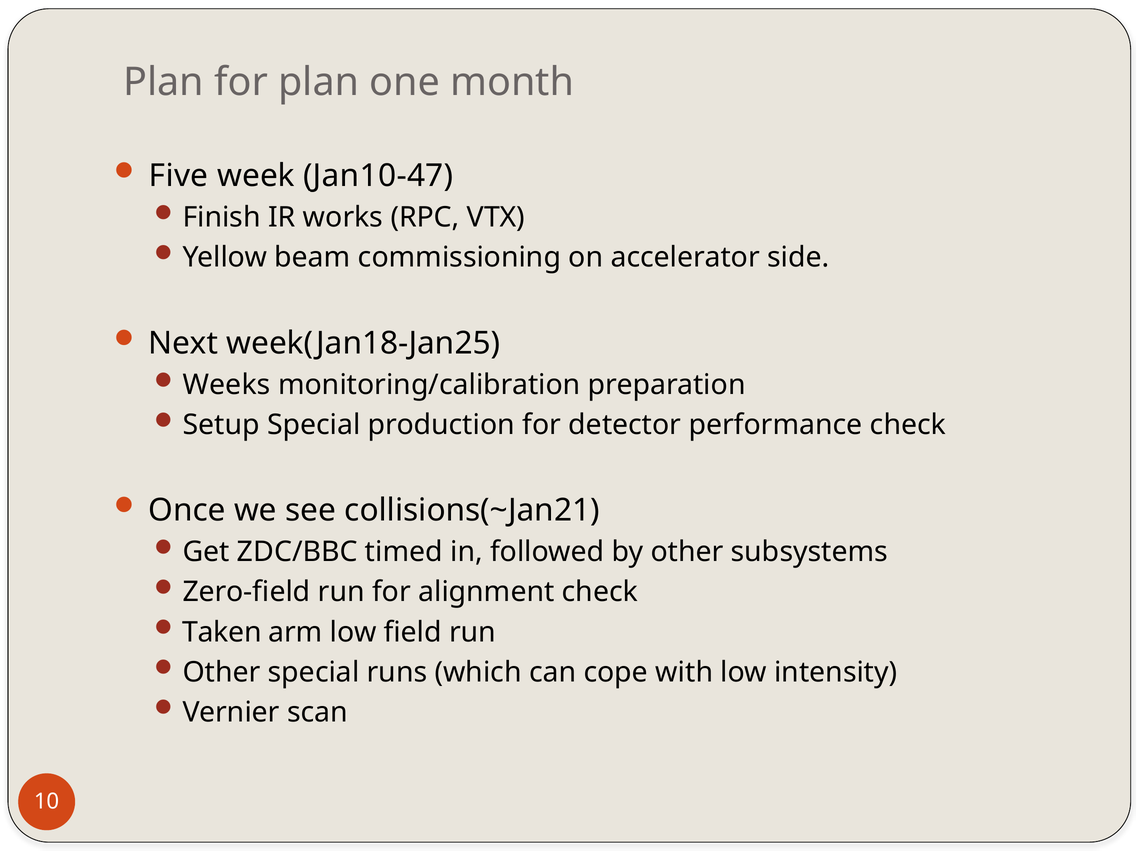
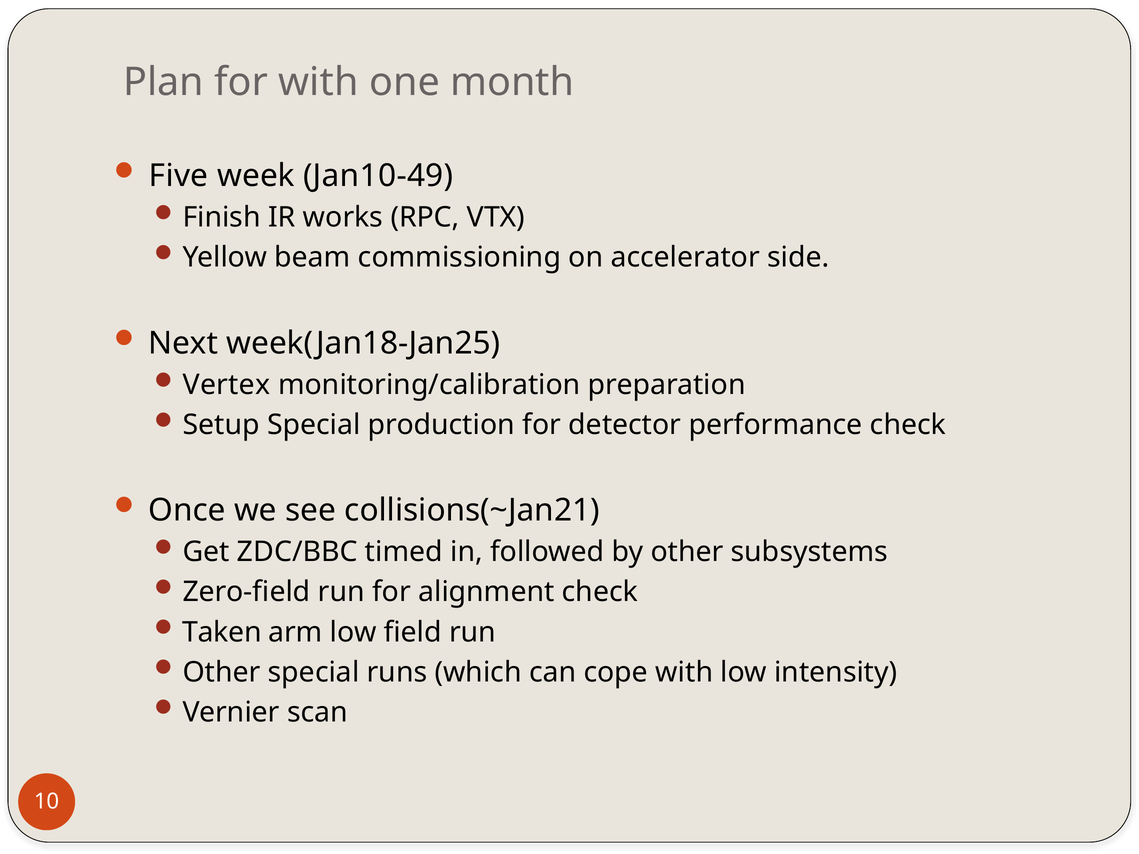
for plan: plan -> with
Jan10-47: Jan10-47 -> Jan10-49
Weeks: Weeks -> Vertex
